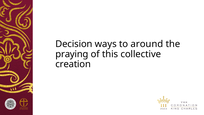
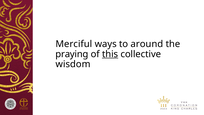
Decision: Decision -> Merciful
this underline: none -> present
creation: creation -> wisdom
